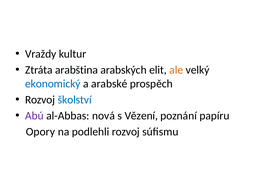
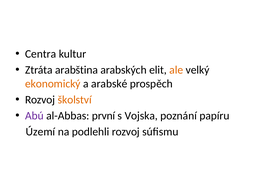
Vraždy: Vraždy -> Centra
ekonomický colour: blue -> orange
školství colour: blue -> orange
nová: nová -> první
Vězení: Vězení -> Vojska
Opory: Opory -> Území
